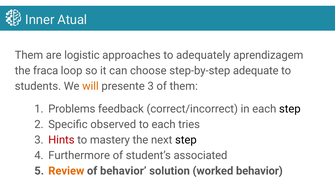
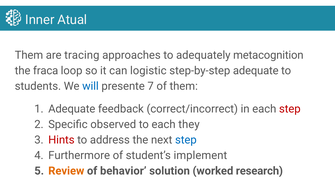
logistic: logistic -> tracing
aprendizagem: aprendizagem -> metacognition
choose: choose -> logistic
will colour: orange -> blue
presente 3: 3 -> 7
Problems at (72, 109): Problems -> Adequate
step at (290, 109) colour: black -> red
tries: tries -> they
mastery: mastery -> address
step at (186, 140) colour: black -> blue
associated: associated -> implement
worked behavior: behavior -> research
